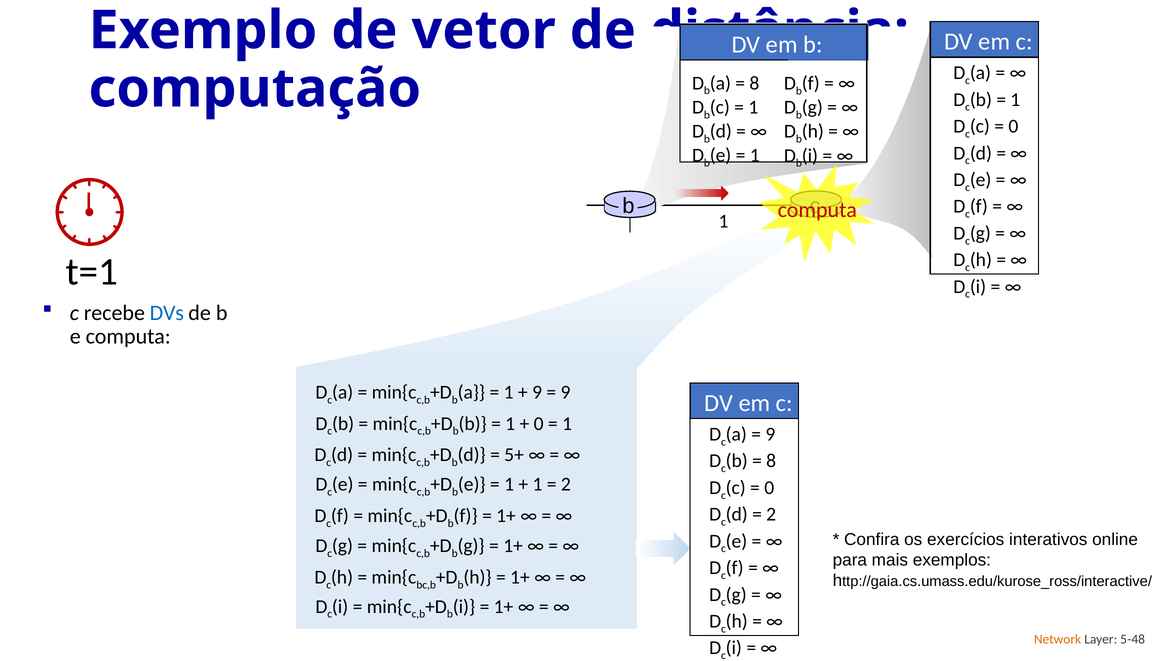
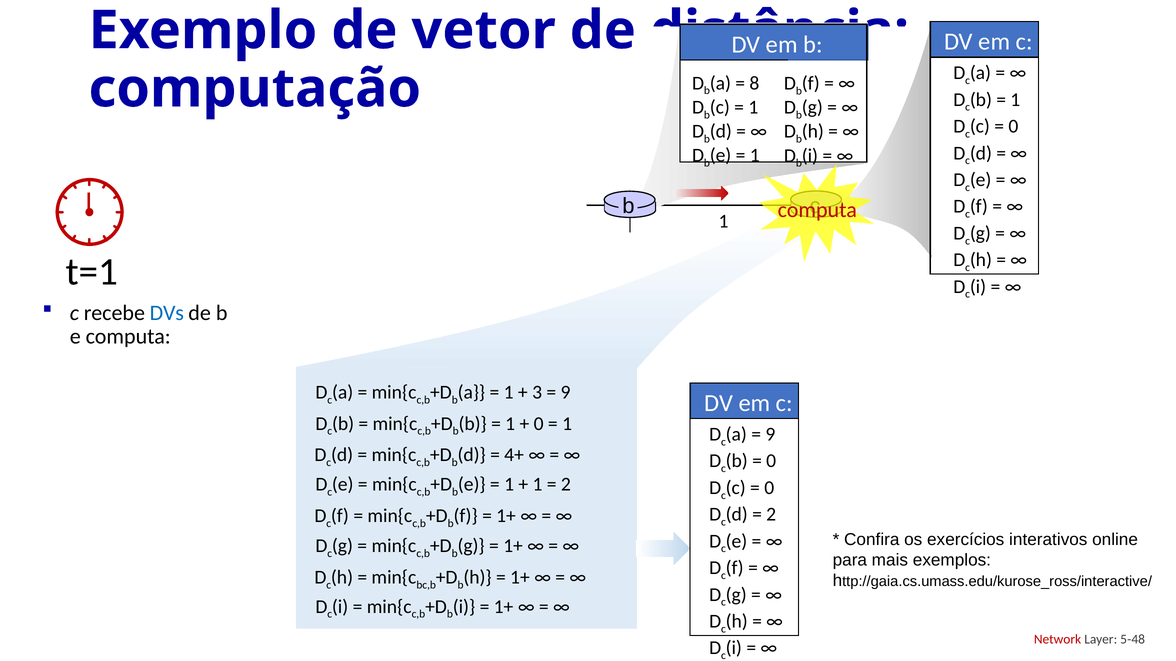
9 at (537, 393): 9 -> 3
5+: 5+ -> 4+
8 at (771, 461): 8 -> 0
Network colour: orange -> red
